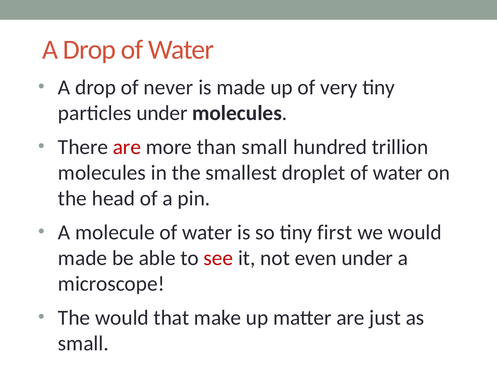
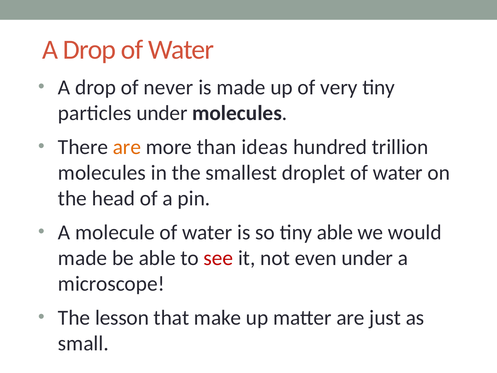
are at (127, 147) colour: red -> orange
than small: small -> ideas
tiny first: first -> able
The would: would -> lesson
